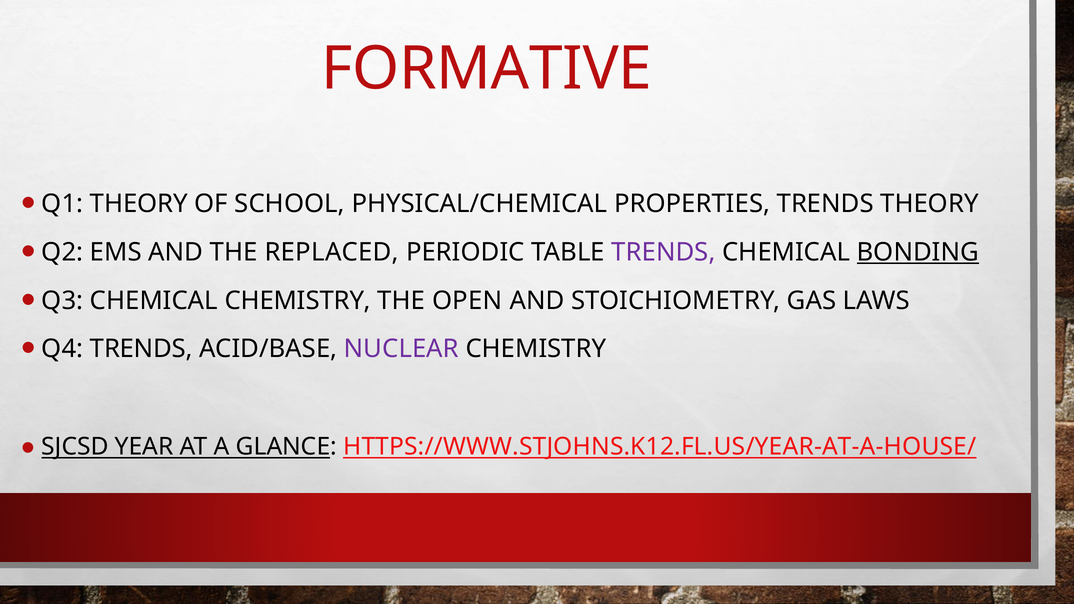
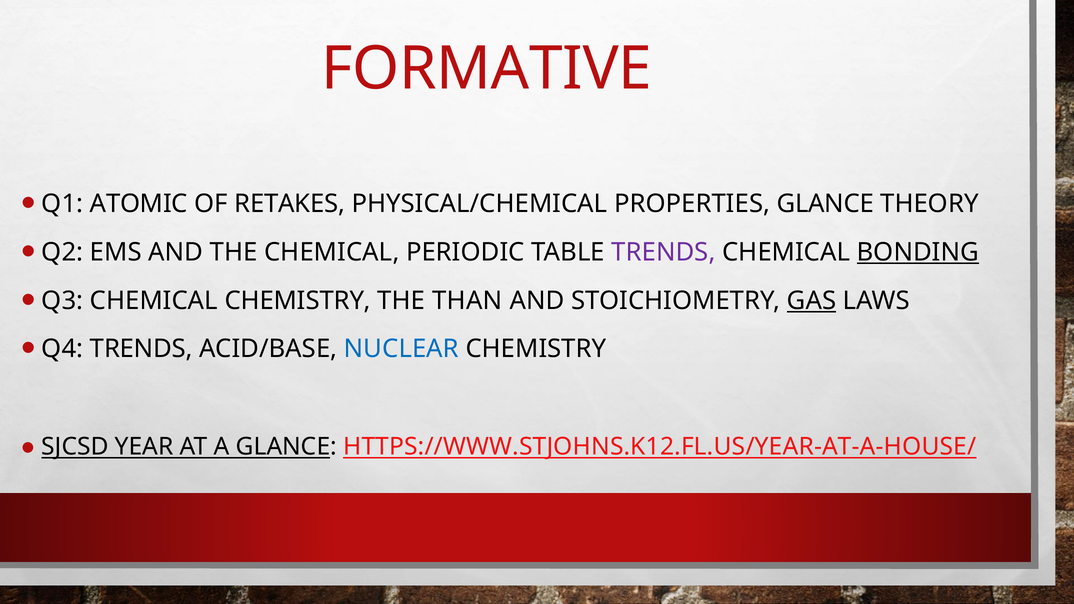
Q1 THEORY: THEORY -> ATOMIC
SCHOOL: SCHOOL -> RETAKES
PROPERTIES TRENDS: TRENDS -> GLANCE
THE REPLACED: REPLACED -> CHEMICAL
OPEN: OPEN -> THAN
GAS underline: none -> present
NUCLEAR colour: purple -> blue
